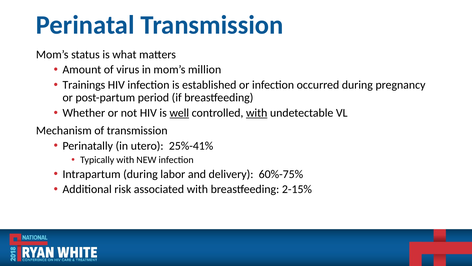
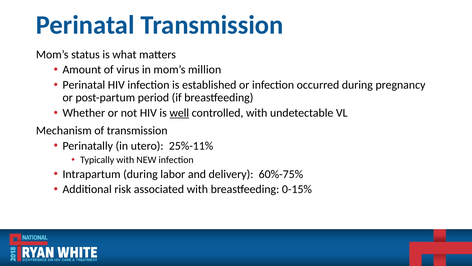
Trainings at (84, 85): Trainings -> Perinatal
with at (257, 113) underline: present -> none
25%-41%: 25%-41% -> 25%-11%
2-15%: 2-15% -> 0-15%
